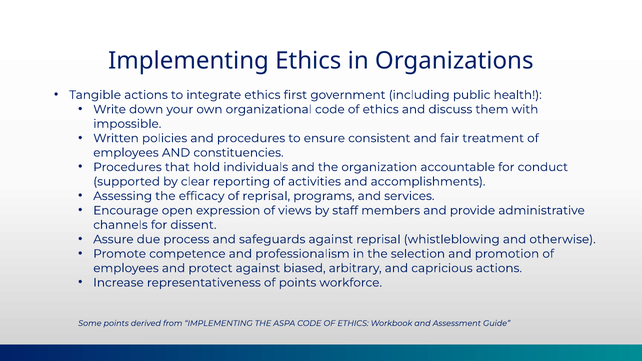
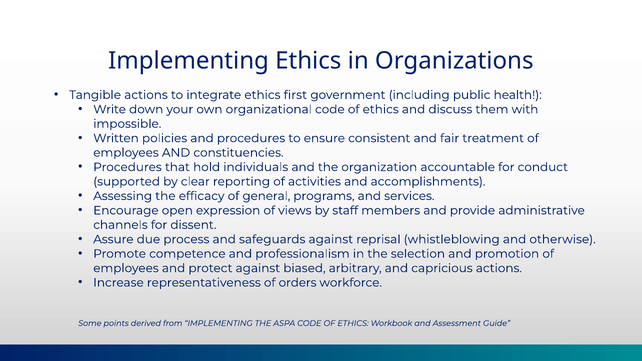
of reprisal: reprisal -> general
of points: points -> orders
